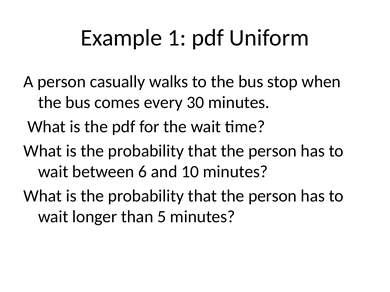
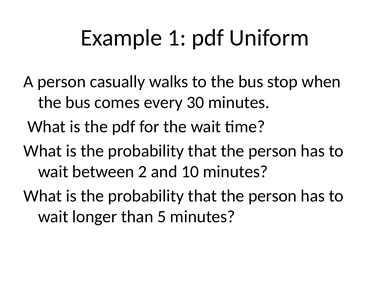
6: 6 -> 2
